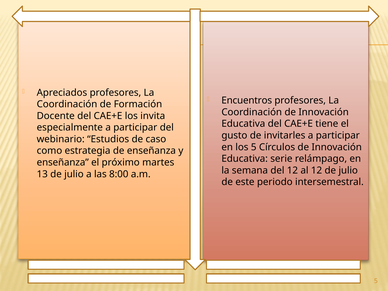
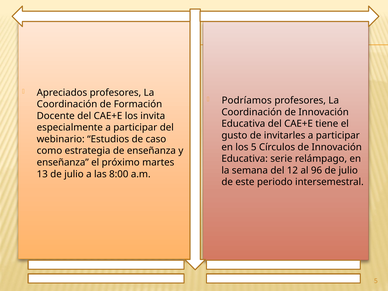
Encuentros: Encuentros -> Podríamos
al 12: 12 -> 96
